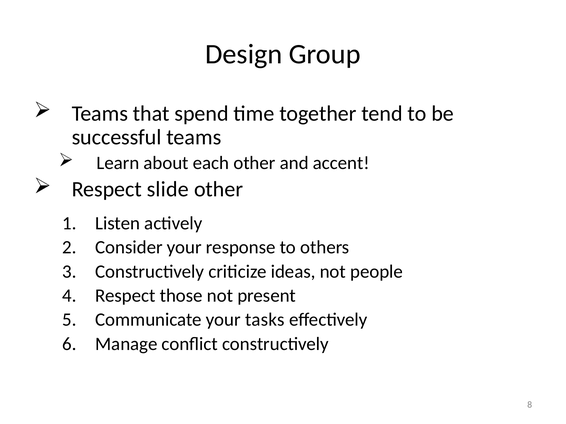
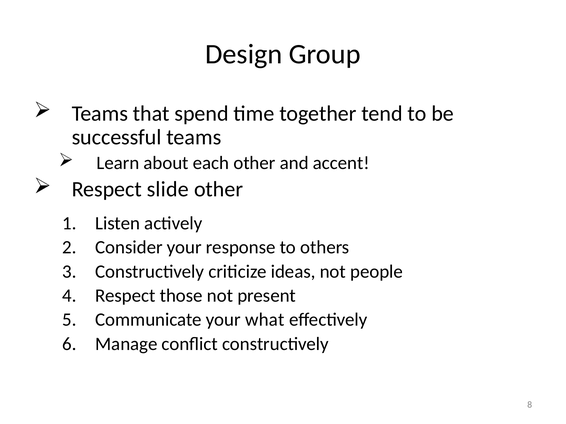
tasks: tasks -> what
